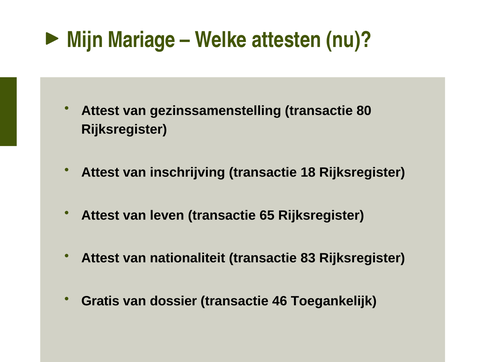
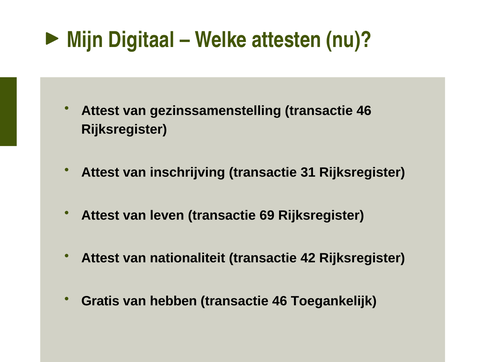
Mariage: Mariage -> Digitaal
gezinssamenstelling transactie 80: 80 -> 46
18: 18 -> 31
65: 65 -> 69
83: 83 -> 42
dossier: dossier -> hebben
